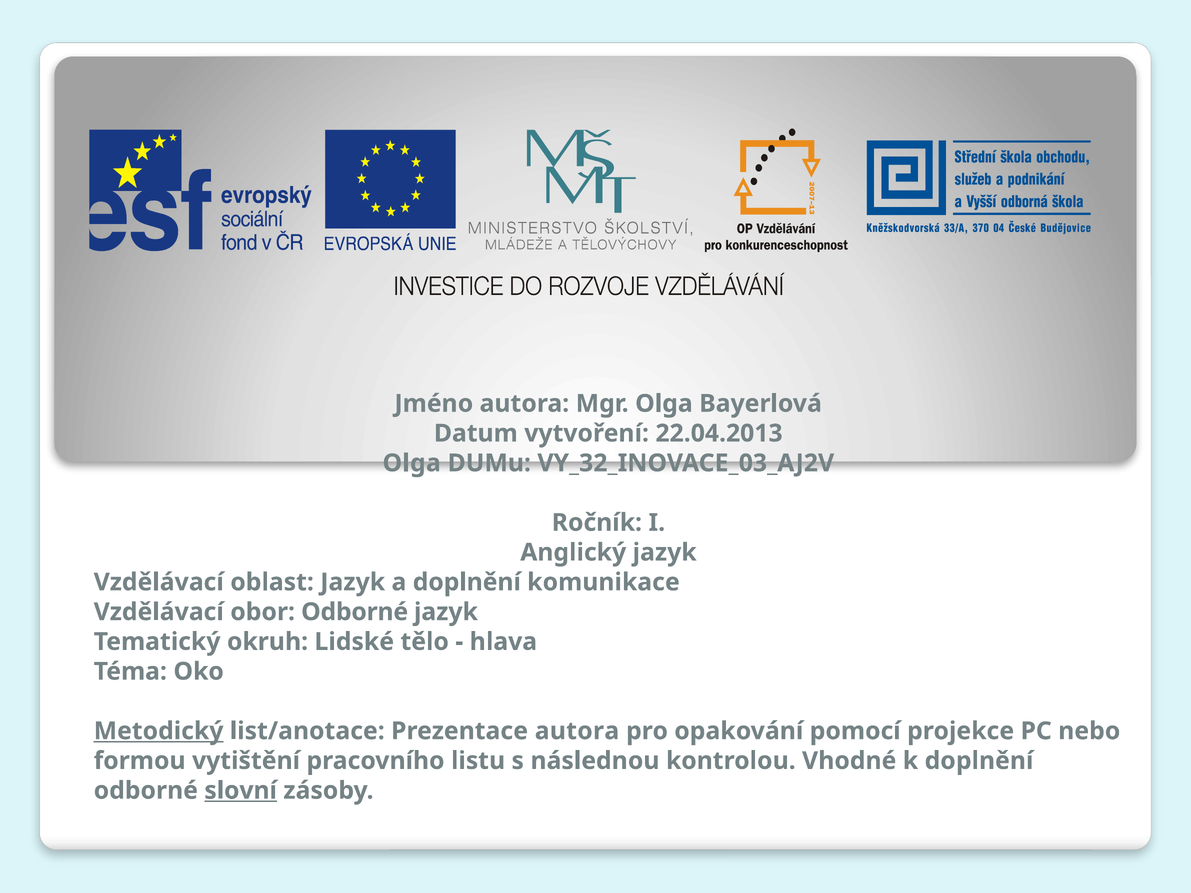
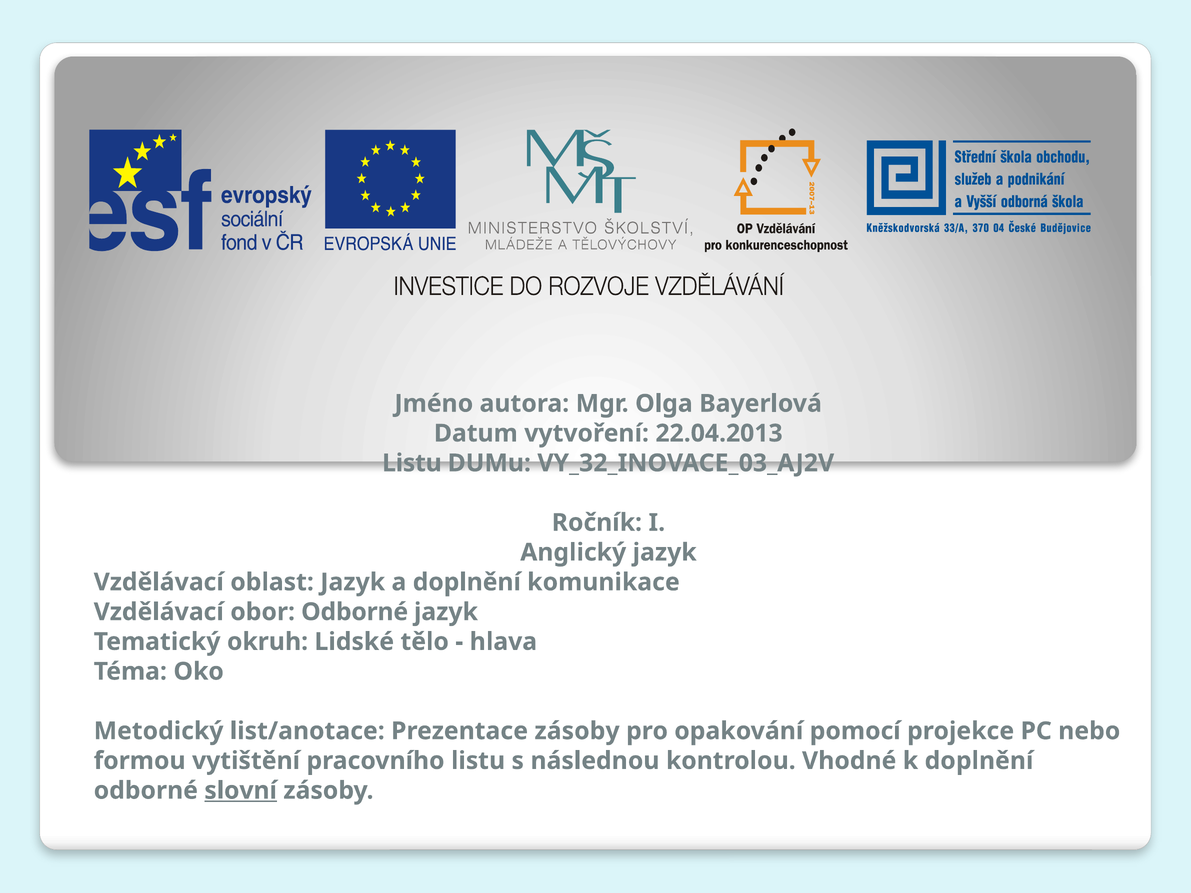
Olga at (412, 463): Olga -> Listu
Metodický underline: present -> none
Prezentace autora: autora -> zásoby
